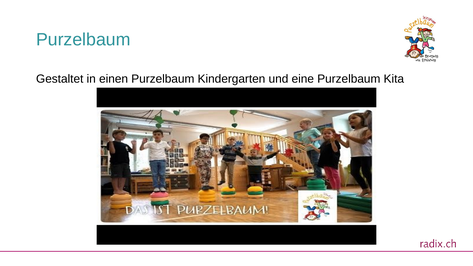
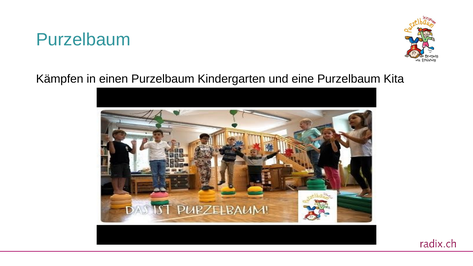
Gestaltet: Gestaltet -> Kämpfen
